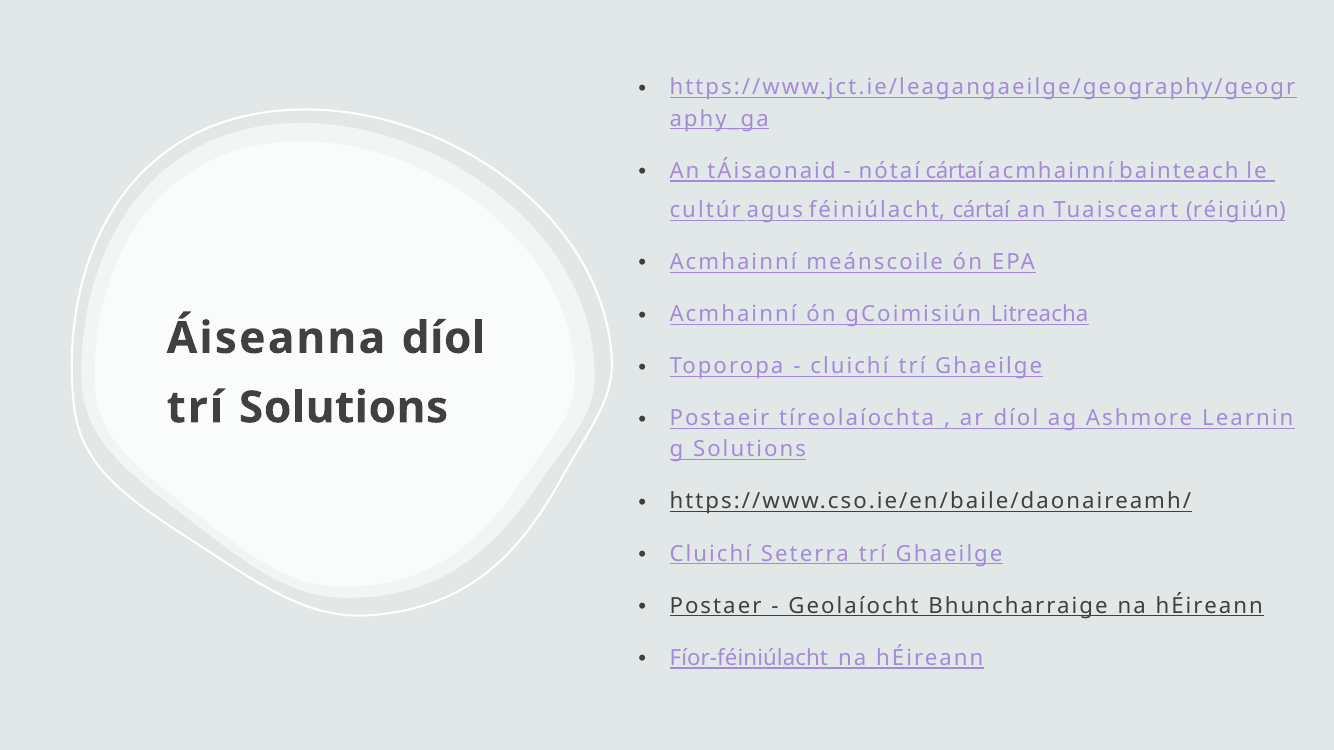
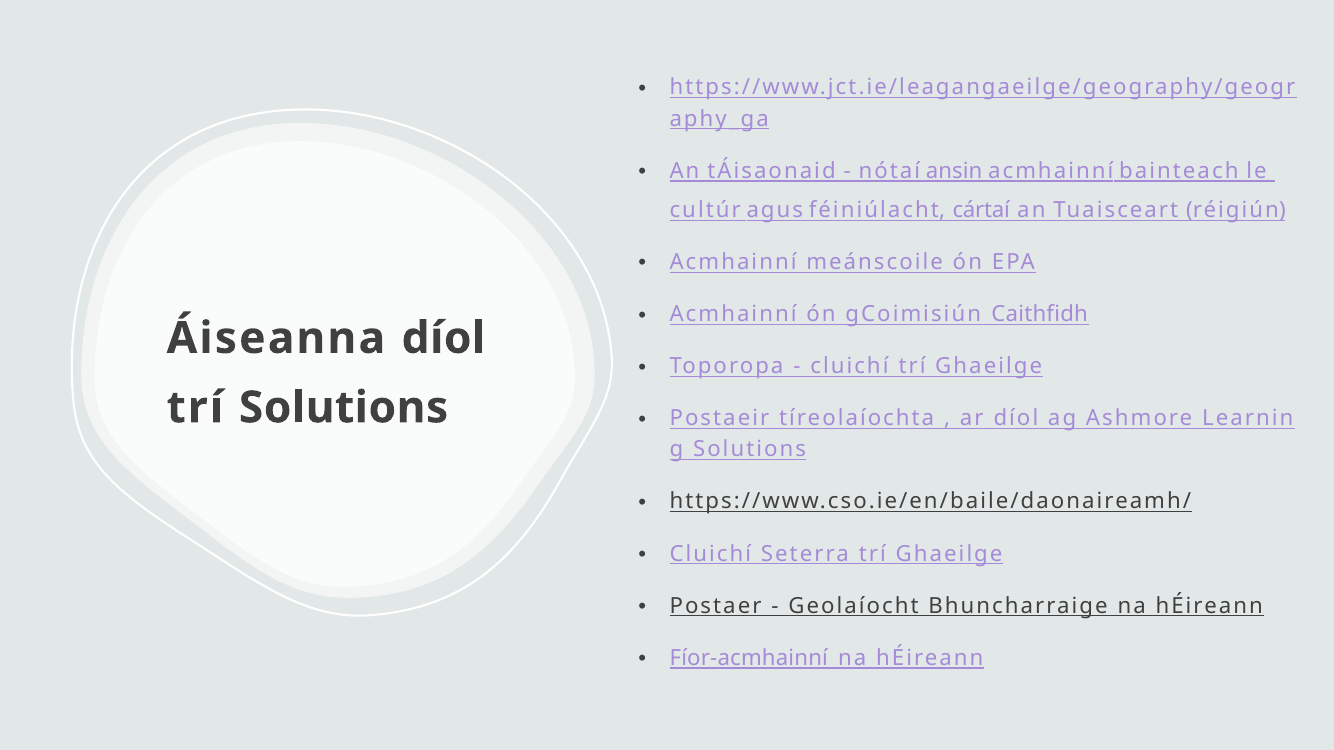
nótaí cártaí: cártaí -> ansin
Litreacha: Litreacha -> Caithfidh
Fíor-féiniúlacht: Fíor-féiniúlacht -> Fíor-acmhainní
